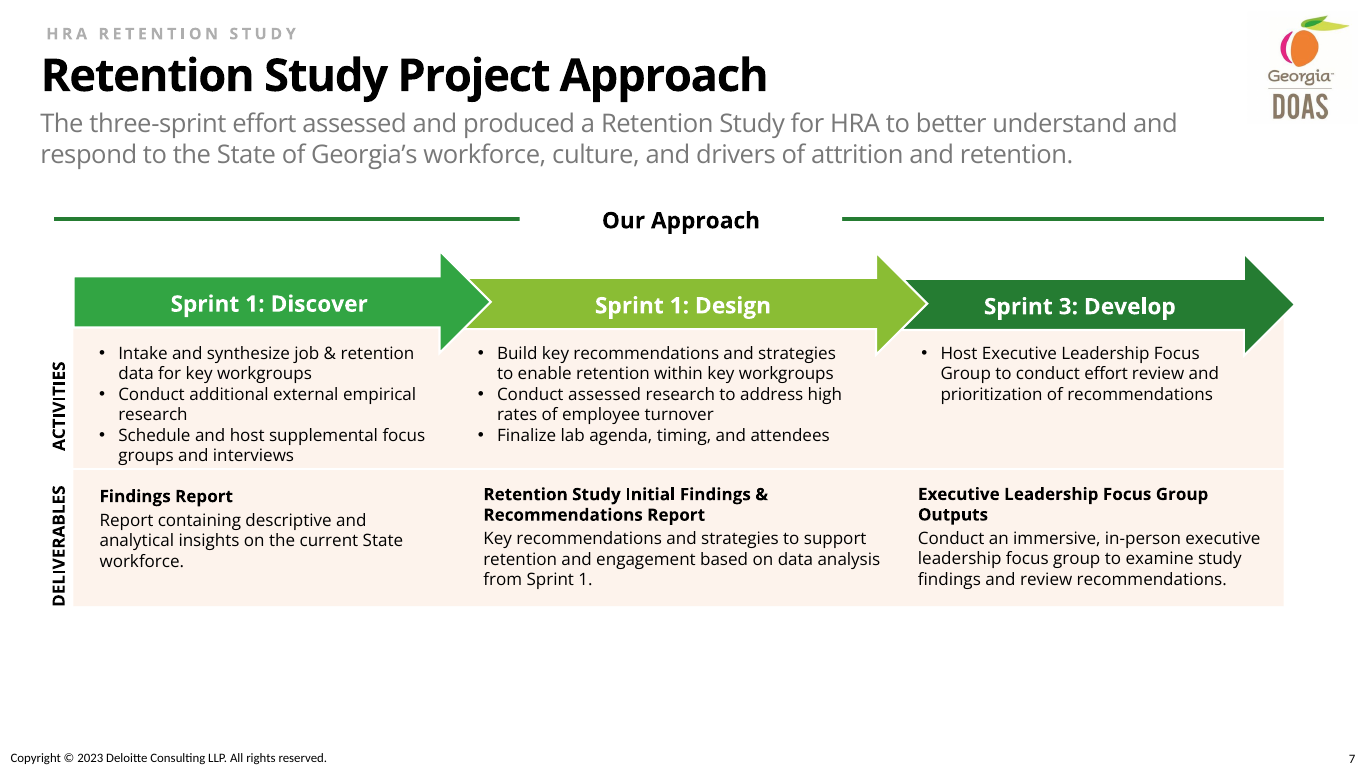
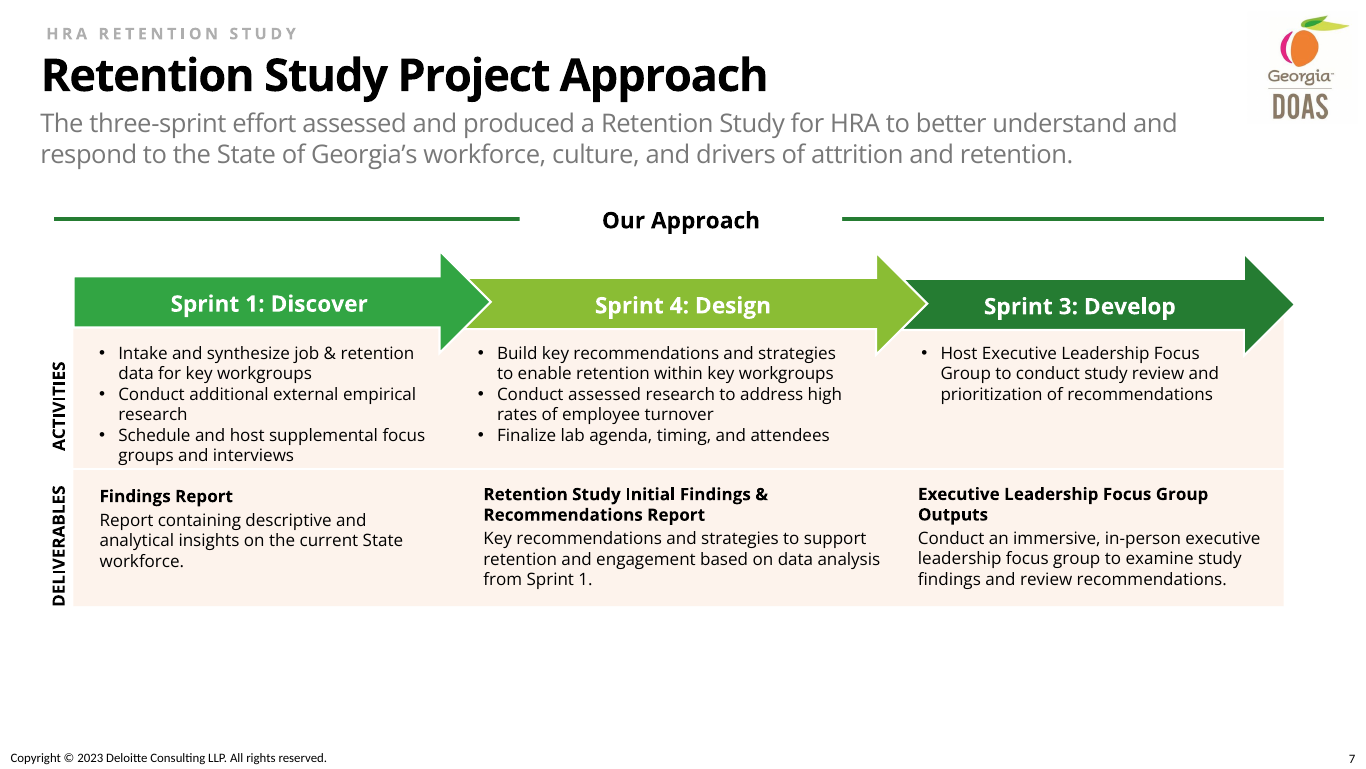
1 at (679, 306): 1 -> 4
conduct effort: effort -> study
